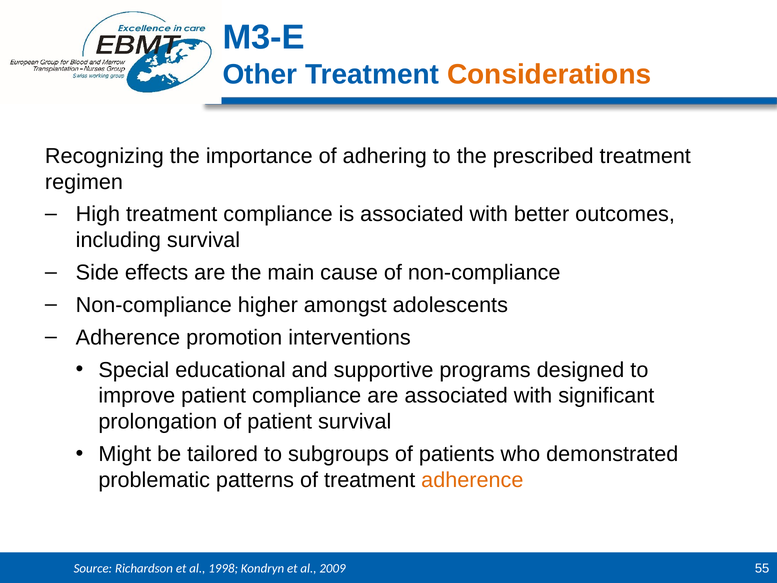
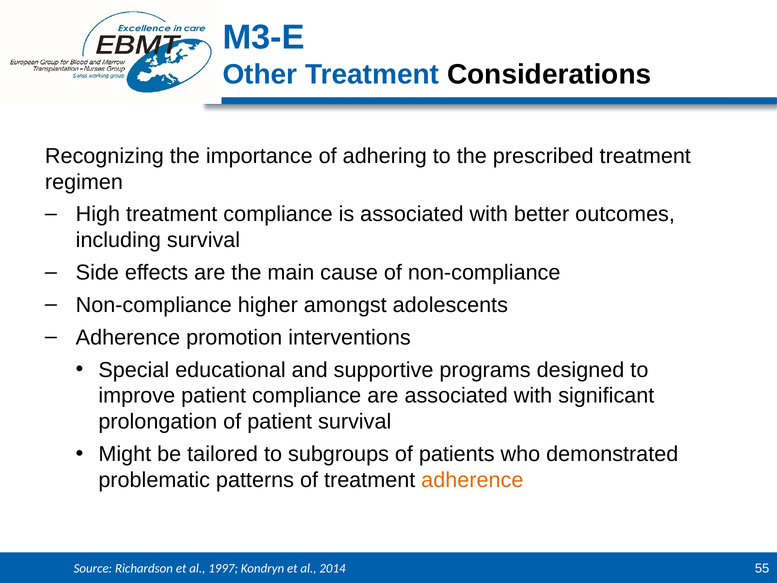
Considerations colour: orange -> black
1998: 1998 -> 1997
2009: 2009 -> 2014
